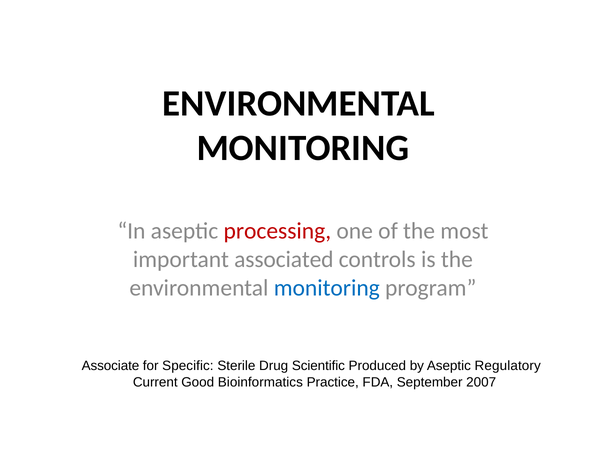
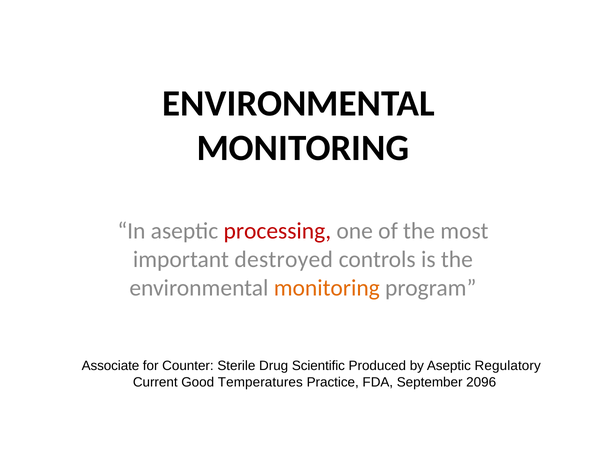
associated: associated -> destroyed
monitoring at (327, 288) colour: blue -> orange
Specific: Specific -> Counter
Bioinformatics: Bioinformatics -> Temperatures
2007: 2007 -> 2096
